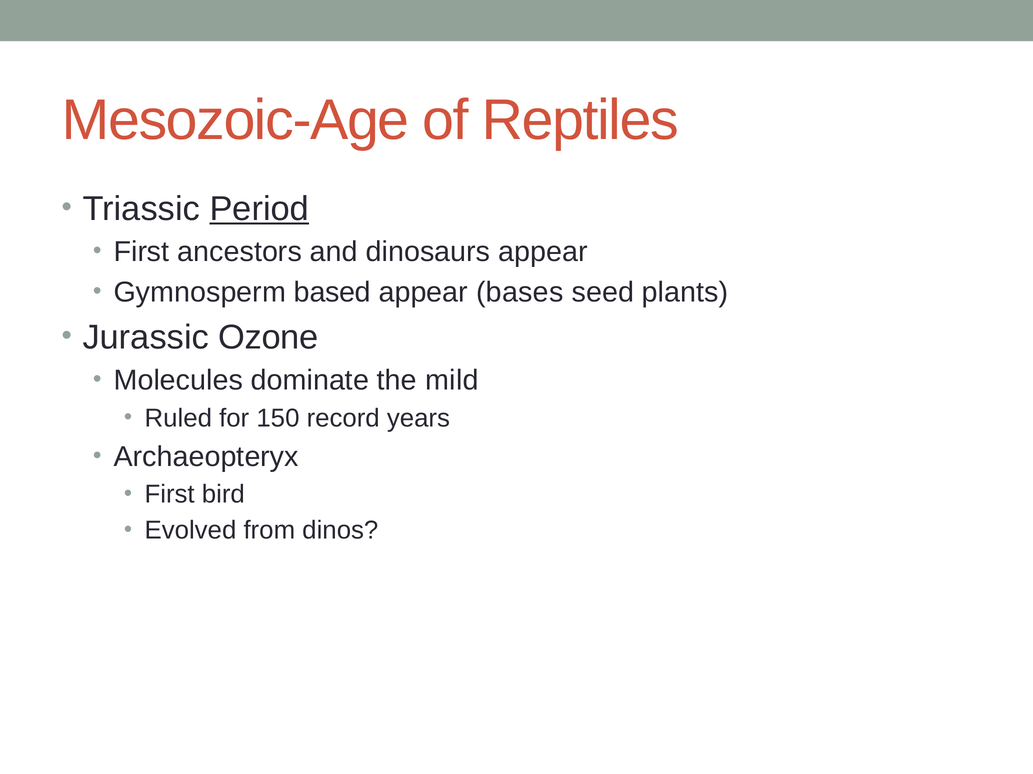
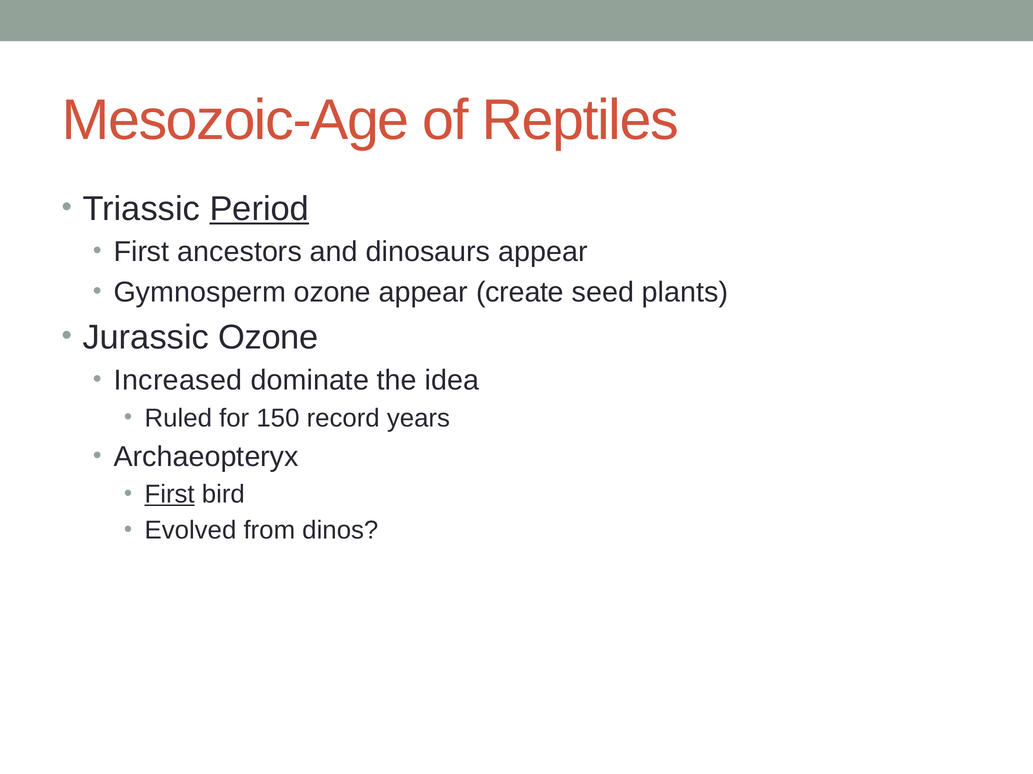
Gymnosperm based: based -> ozone
bases: bases -> create
Molecules: Molecules -> Increased
mild: mild -> idea
First at (170, 495) underline: none -> present
